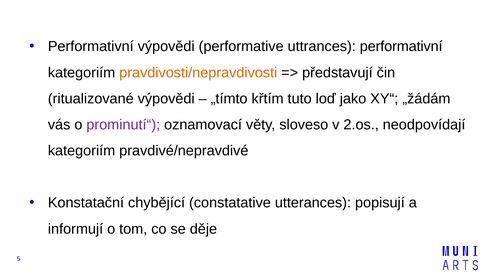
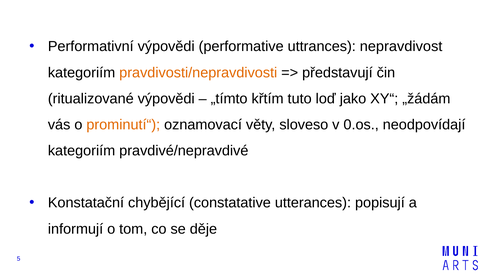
uttrances performativní: performativní -> nepravdivost
prominutí“ colour: purple -> orange
2.os: 2.os -> 0.os
